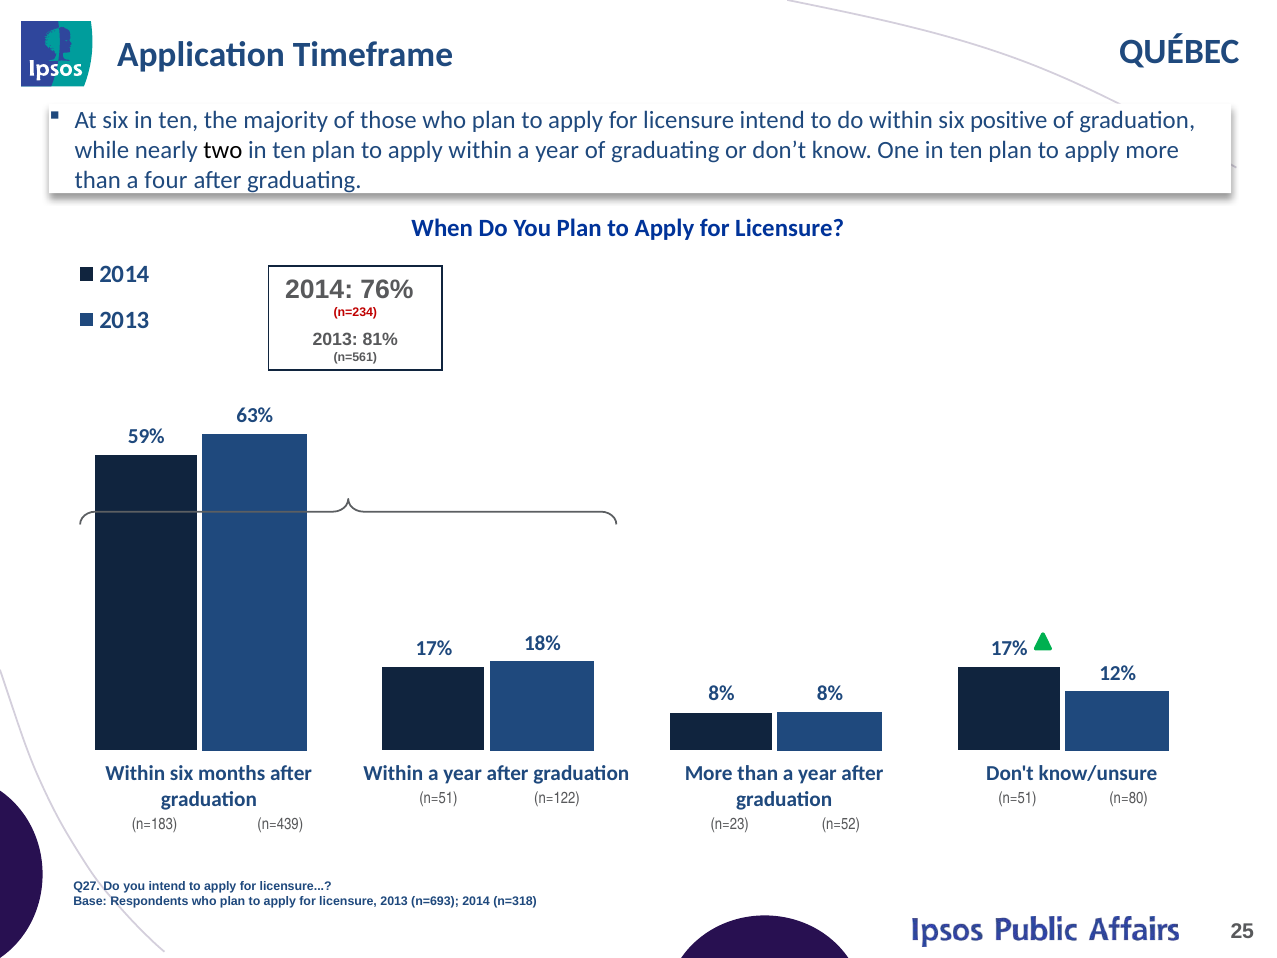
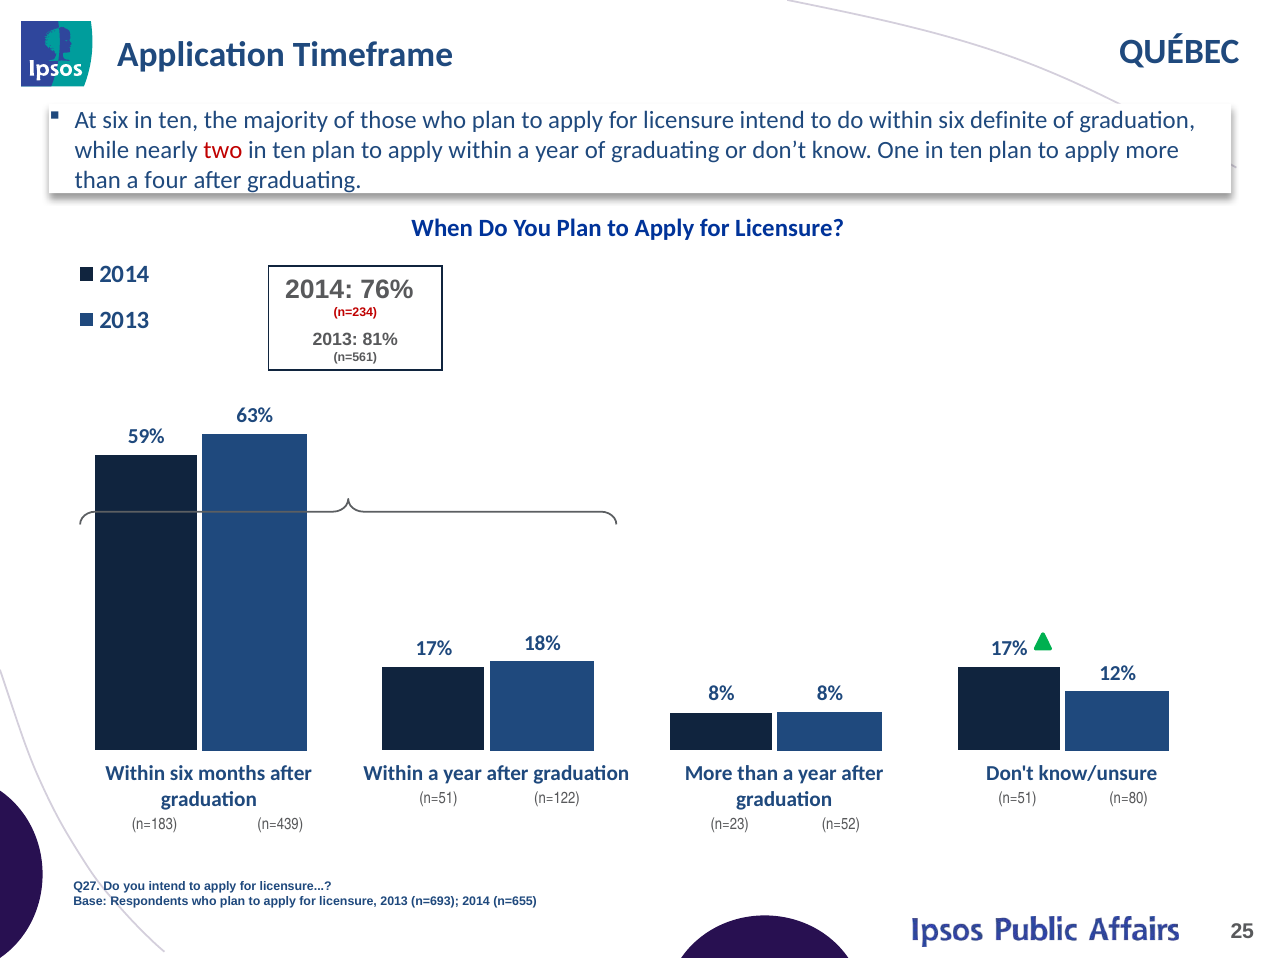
positive: positive -> definite
two colour: black -> red
n=318: n=318 -> n=655
